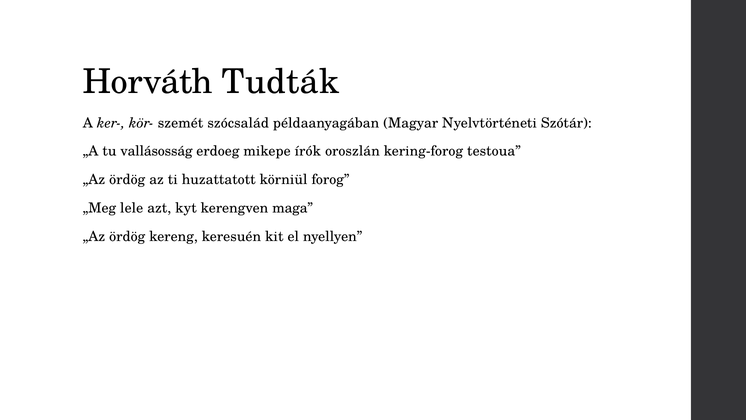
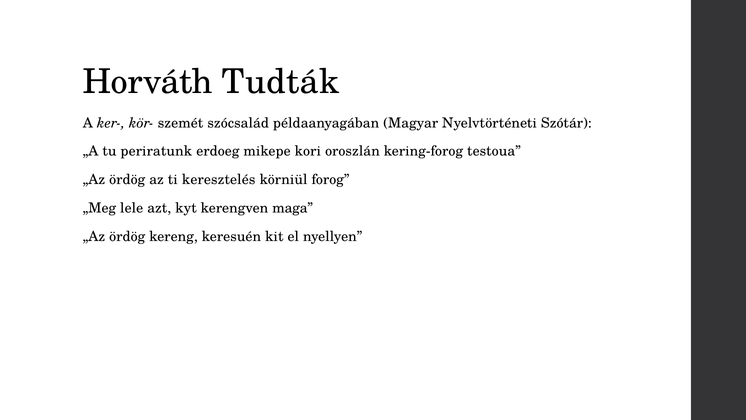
vallásosság: vallásosság -> periratunk
írók: írók -> kori
huzattatott: huzattatott -> keresztelés
